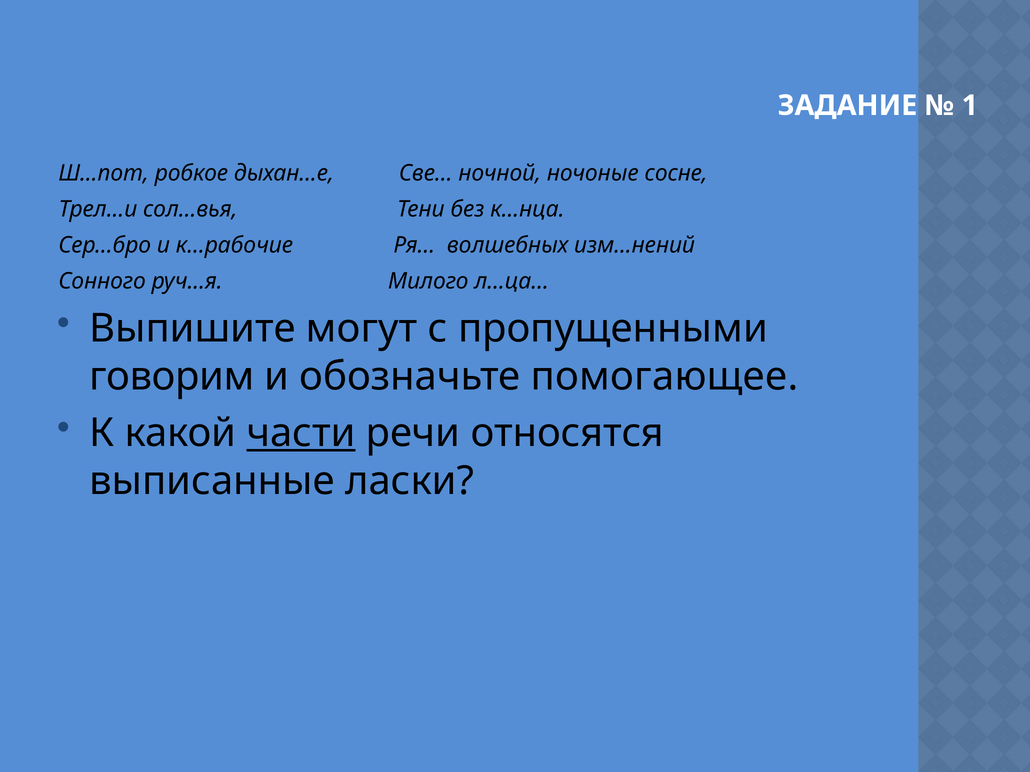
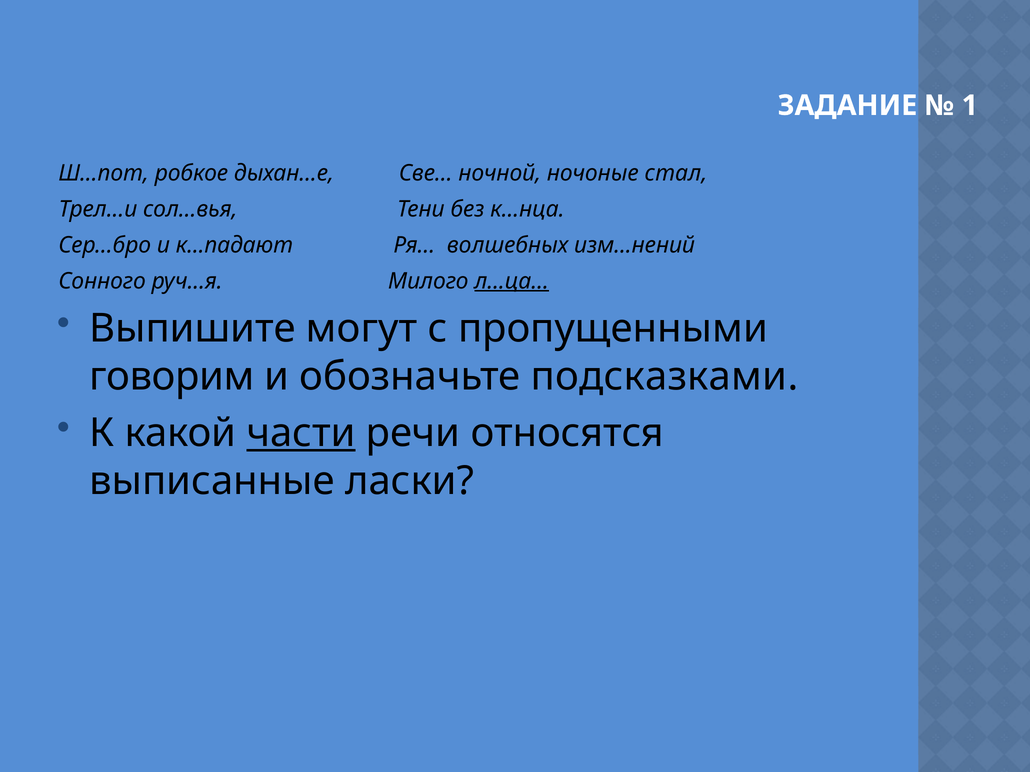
сосне: сосне -> стал
к...рабочие: к...рабочие -> к...падают
л...ца… underline: none -> present
помогающее: помогающее -> подсказками
